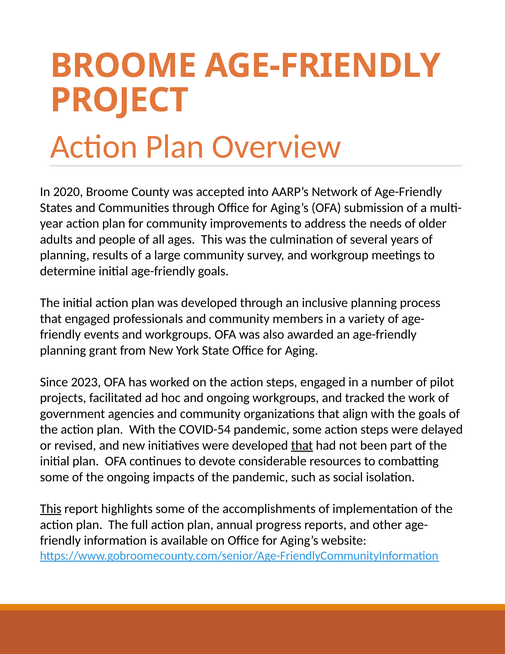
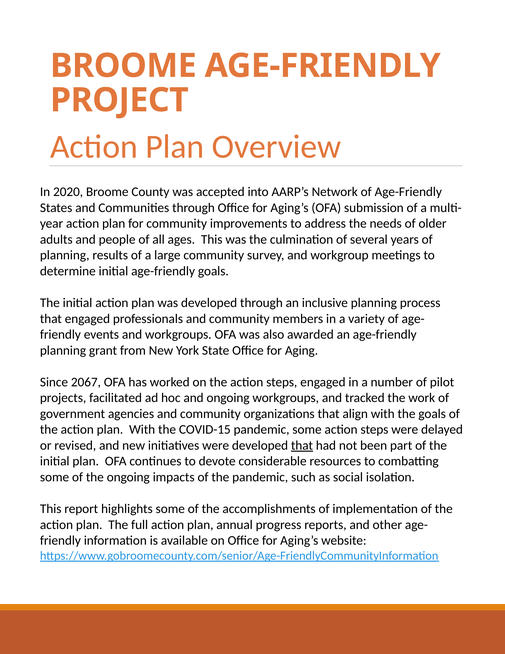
2023: 2023 -> 2067
COVID-54: COVID-54 -> COVID-15
This at (51, 508) underline: present -> none
